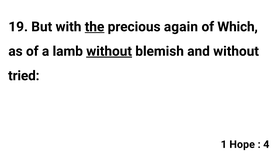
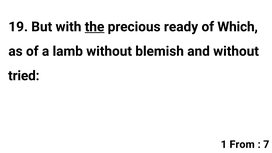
again: again -> ready
without at (109, 51) underline: present -> none
Hope: Hope -> From
4: 4 -> 7
